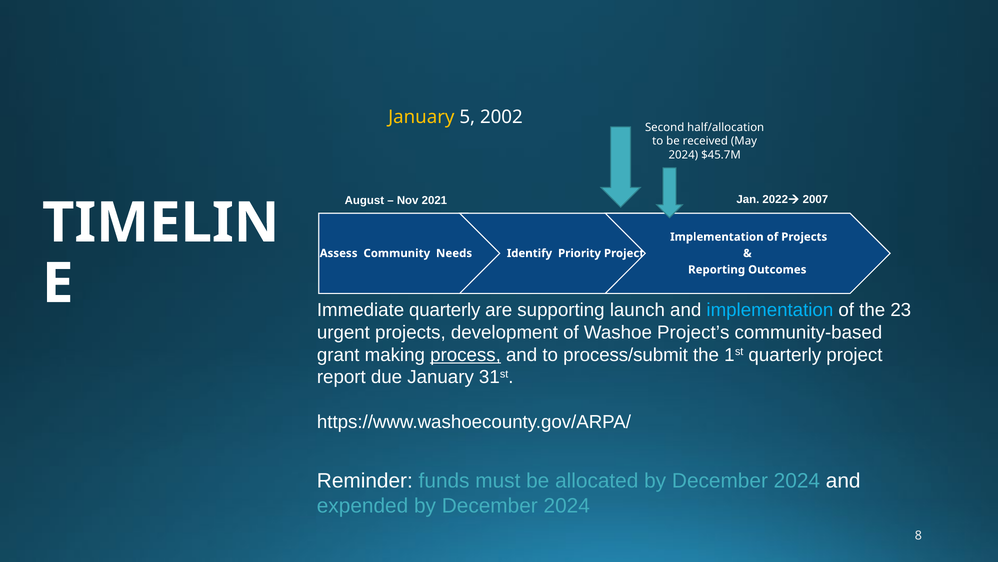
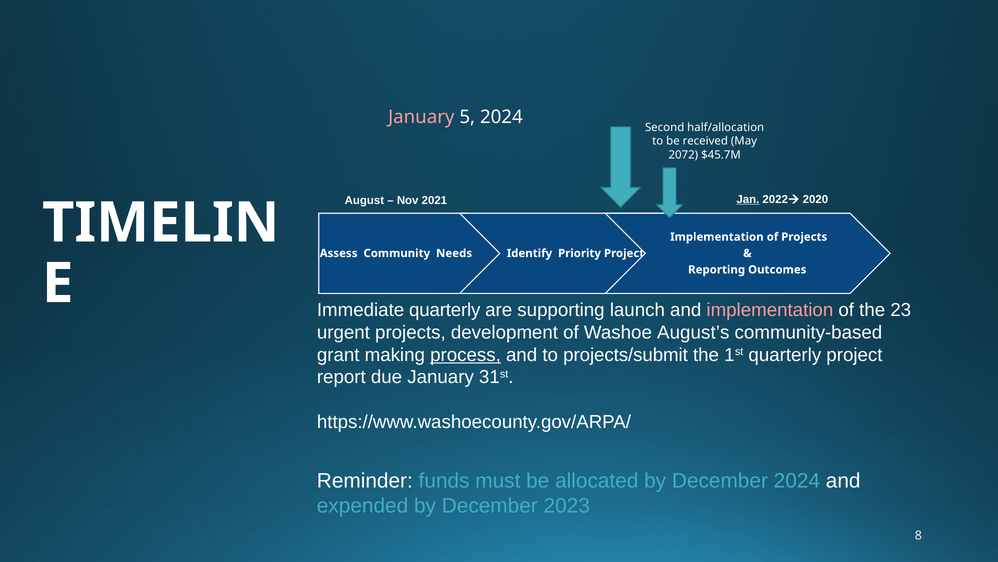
January at (421, 117) colour: yellow -> pink
5 2002: 2002 -> 2024
2024 at (683, 155): 2024 -> 2072
Jan underline: none -> present
2007: 2007 -> 2020
implementation at (770, 310) colour: light blue -> pink
Project’s: Project’s -> August’s
process/submit: process/submit -> projects/submit
expended by December 2024: 2024 -> 2023
